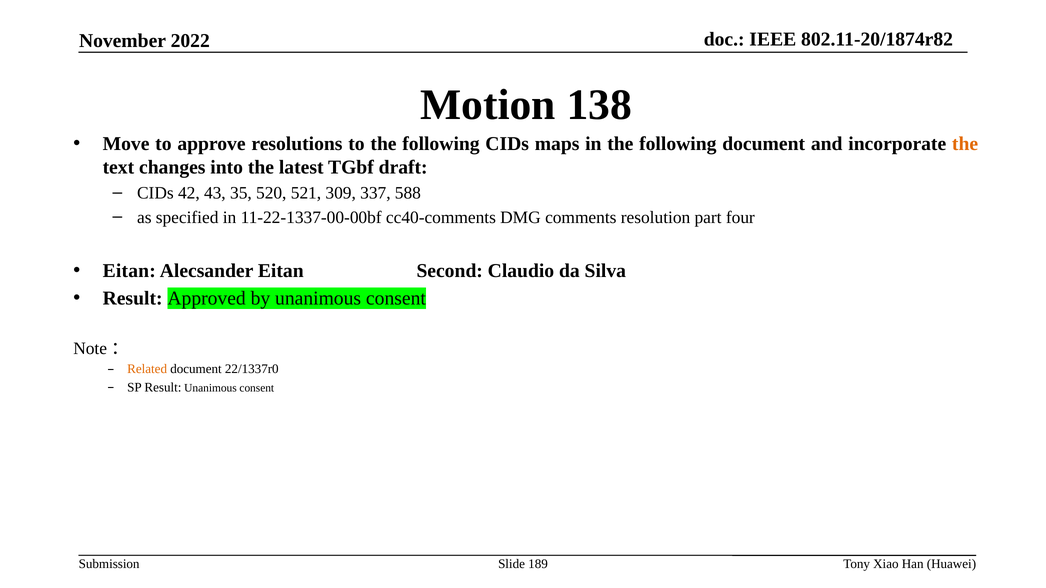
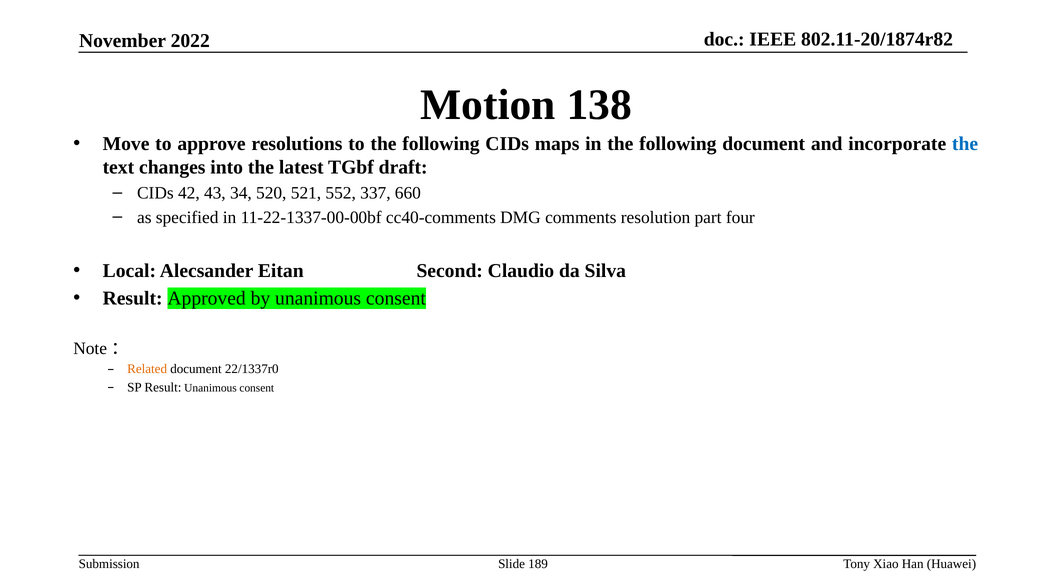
the at (965, 144) colour: orange -> blue
35: 35 -> 34
309: 309 -> 552
588: 588 -> 660
Eitan at (129, 271): Eitan -> Local
